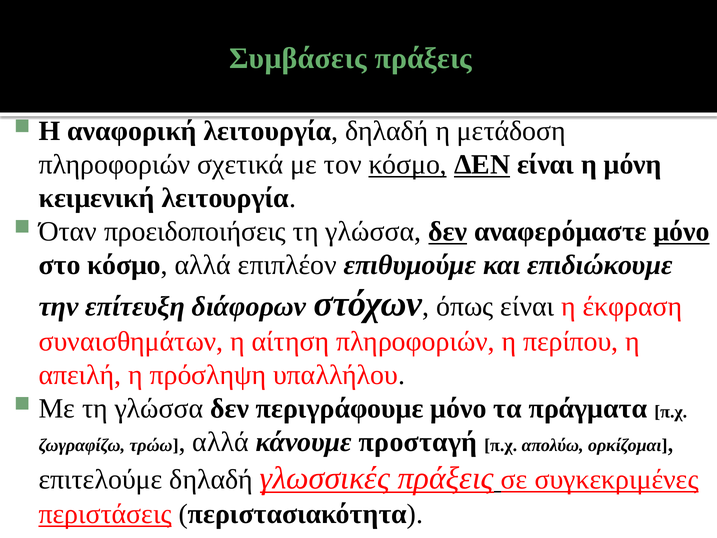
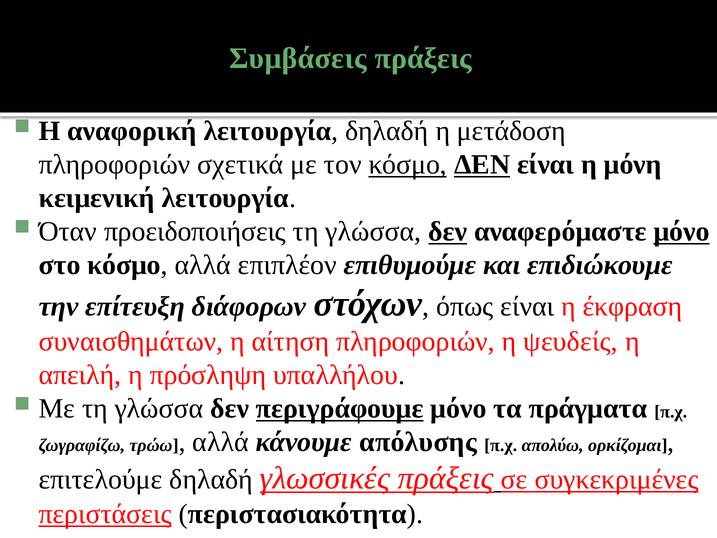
περίπου: περίπου -> ψευδείς
περιγράφουμε underline: none -> present
προσταγή: προσταγή -> απόλυσης
